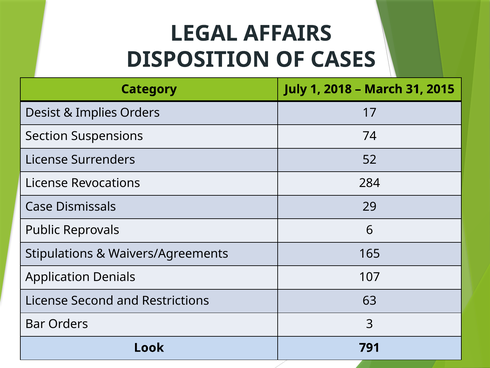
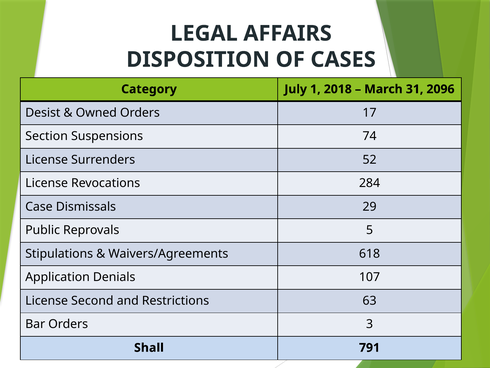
2015: 2015 -> 2096
Implies: Implies -> Owned
6: 6 -> 5
165: 165 -> 618
Look: Look -> Shall
